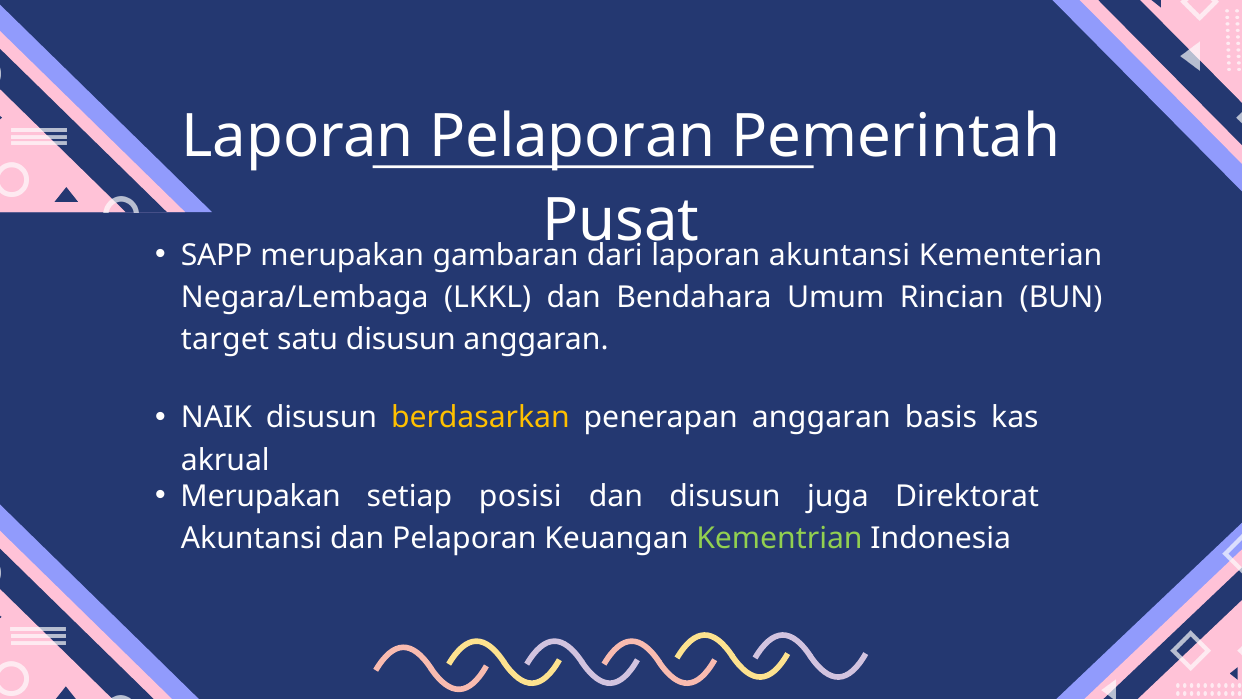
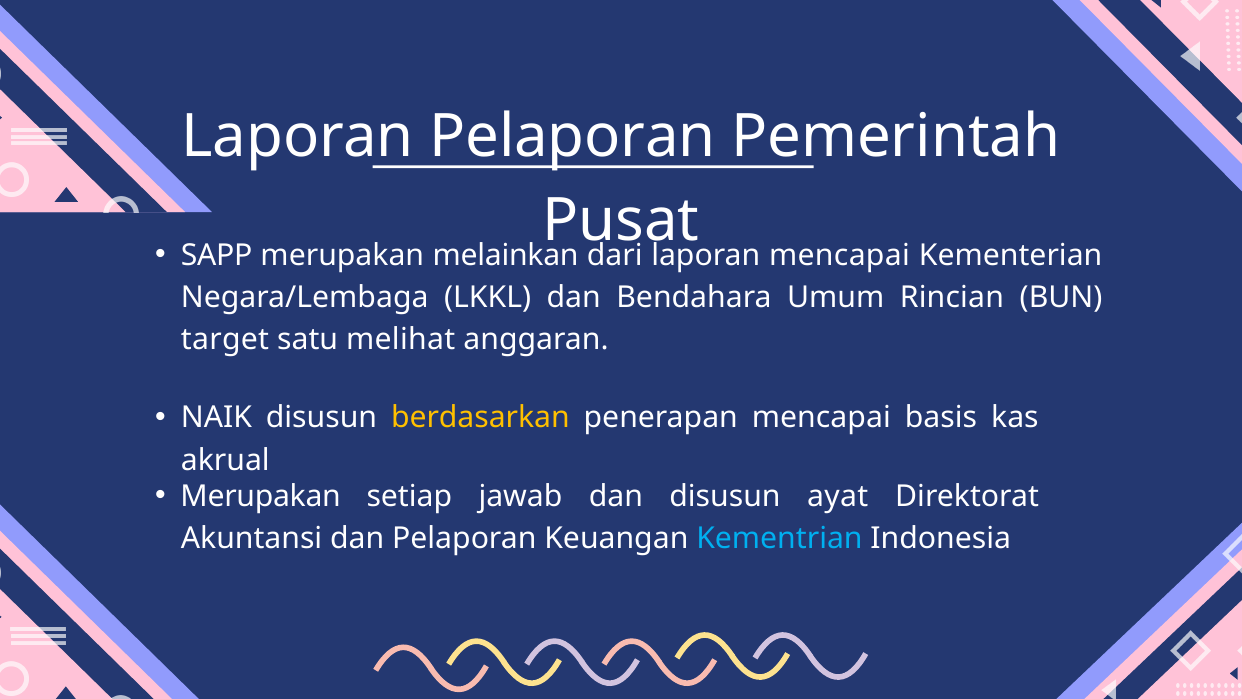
gambaran: gambaran -> melainkan
laporan akuntansi: akuntansi -> mencapai
satu disusun: disusun -> melihat
penerapan anggaran: anggaran -> mencapai
posisi: posisi -> jawab
juga: juga -> ayat
Kementrian colour: light green -> light blue
